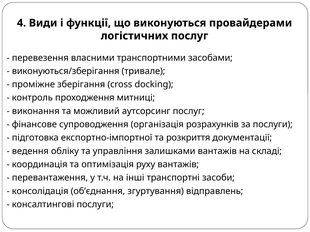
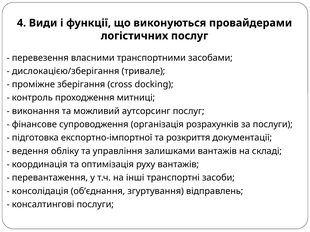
виконуються/зберігання: виконуються/зберігання -> дислокацією/зберігання
